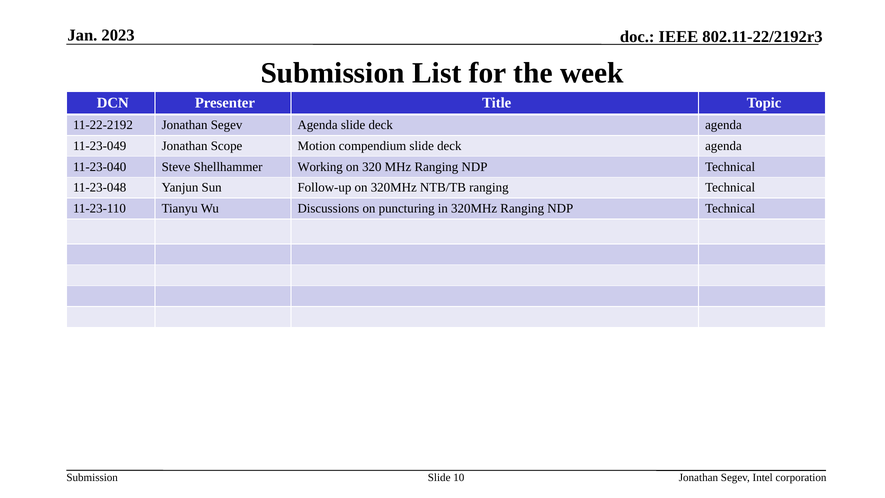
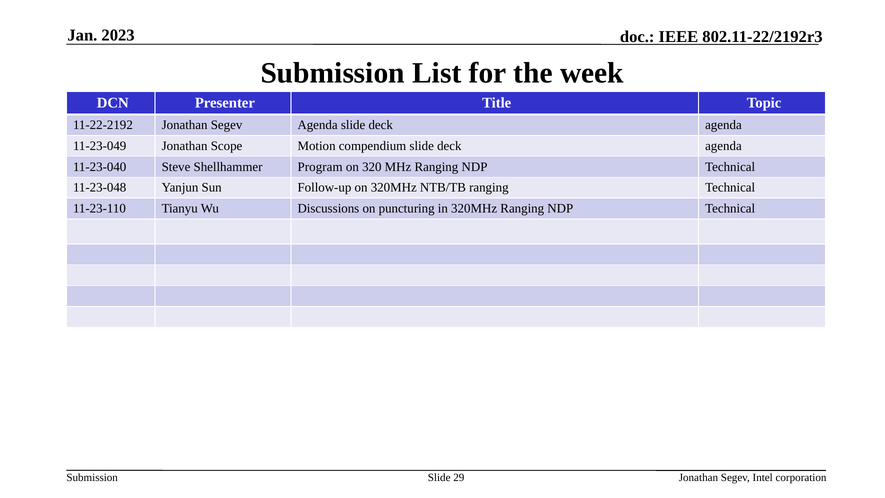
Working: Working -> Program
10: 10 -> 29
